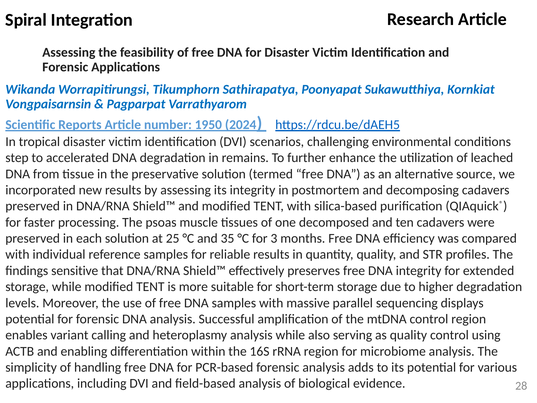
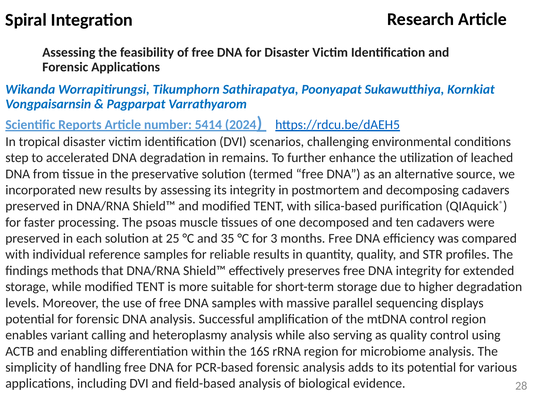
1950: 1950 -> 5414
sensitive: sensitive -> methods
